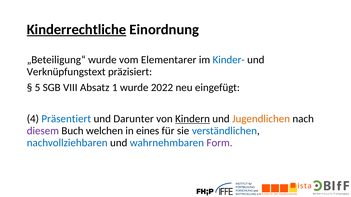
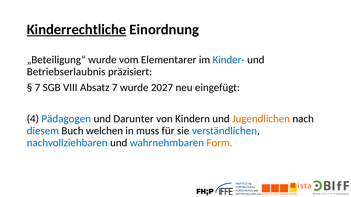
Verknüpfungstext: Verknüpfungstext -> Betriebserlaubnis
5 at (37, 88): 5 -> 7
Absatz 1: 1 -> 7
2022: 2022 -> 2027
Präsentiert: Präsentiert -> Pädagogen
Kindern underline: present -> none
diesem colour: purple -> blue
eines: eines -> muss
Form colour: purple -> orange
